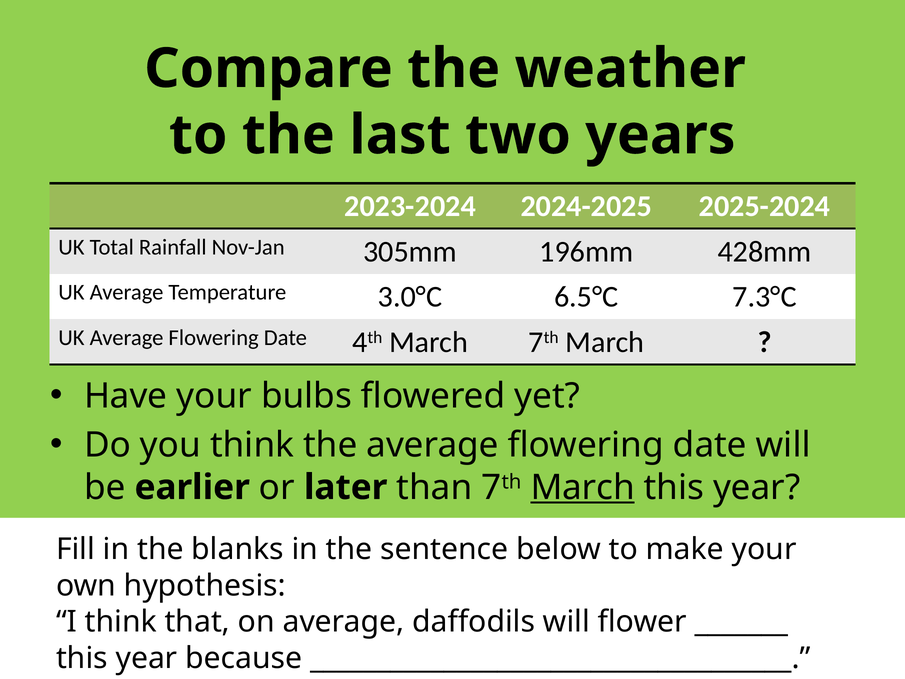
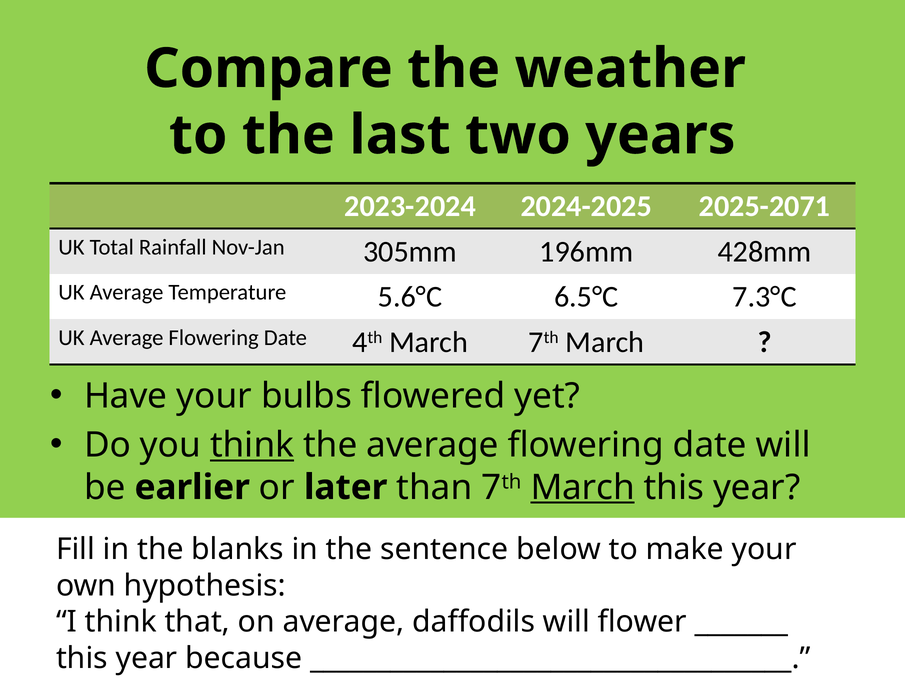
2025-2024: 2025-2024 -> 2025-2071
3.0°C: 3.0°C -> 5.6°C
think at (252, 445) underline: none -> present
